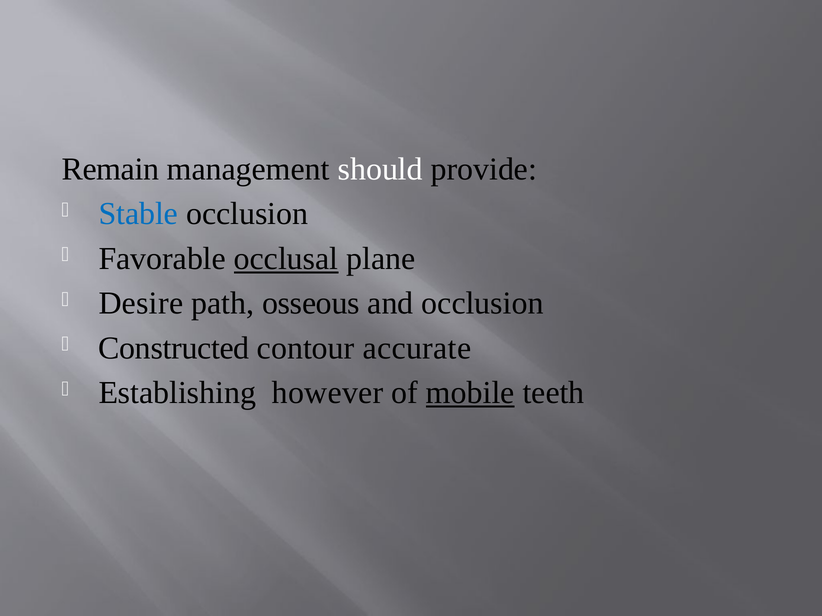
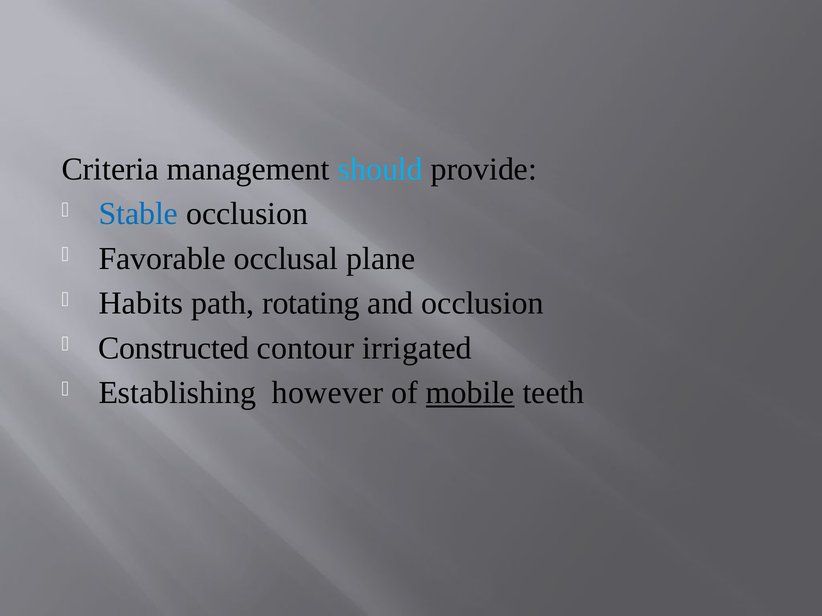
Remain: Remain -> Criteria
should colour: white -> light blue
occlusal underline: present -> none
Desire: Desire -> Habits
osseous: osseous -> rotating
accurate: accurate -> irrigated
